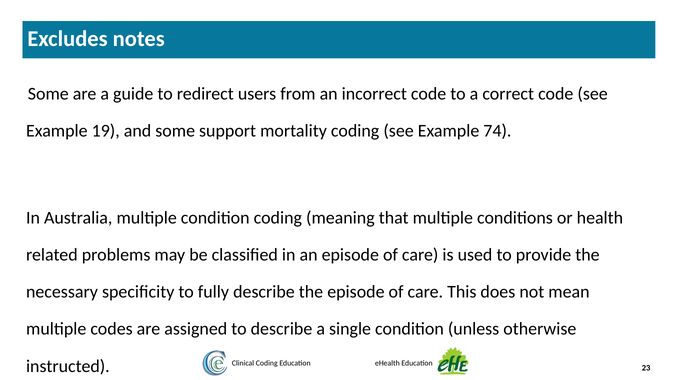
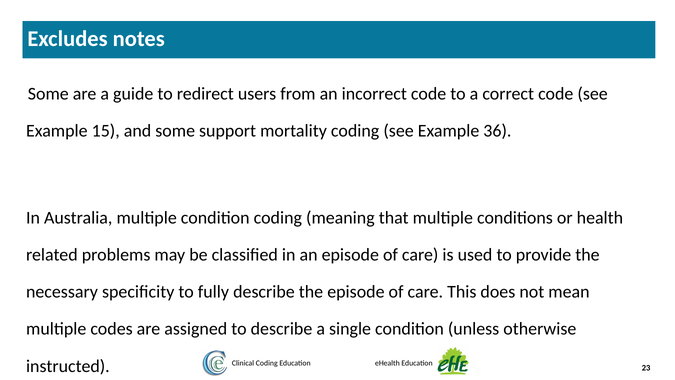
19: 19 -> 15
74: 74 -> 36
